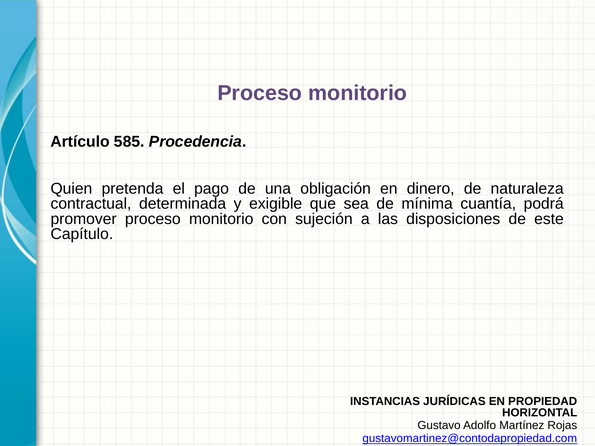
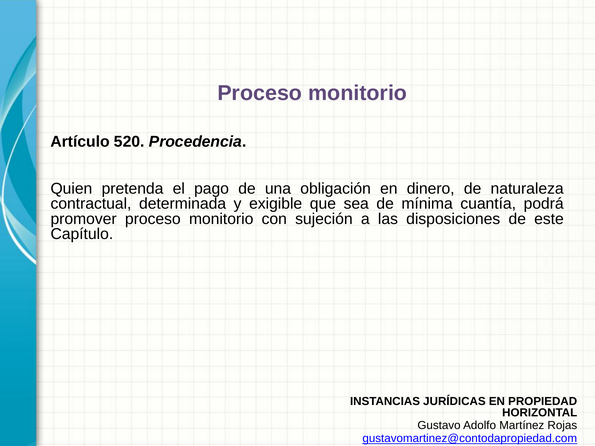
585: 585 -> 520
